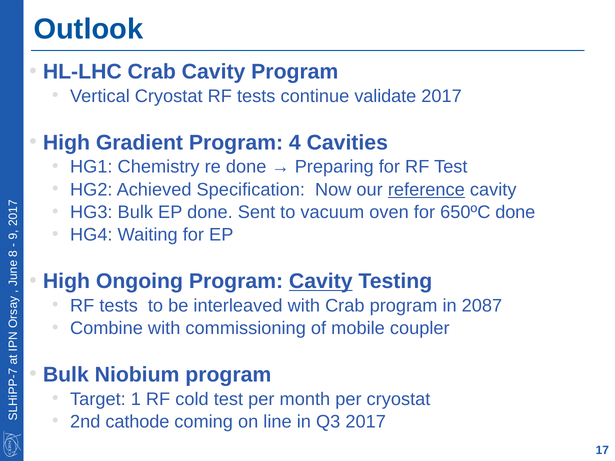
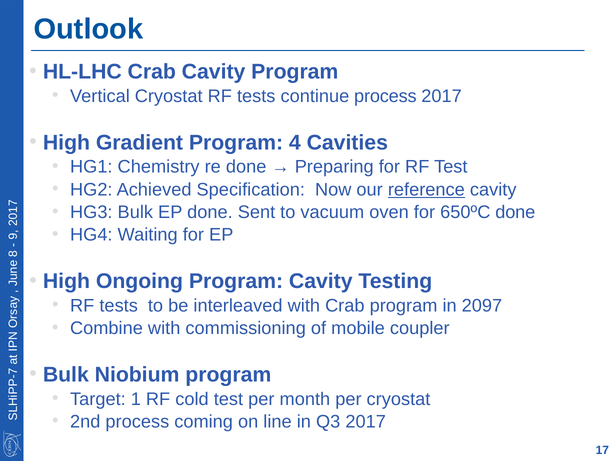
continue validate: validate -> process
Cavity at (321, 282) underline: present -> none
2087: 2087 -> 2097
2nd cathode: cathode -> process
